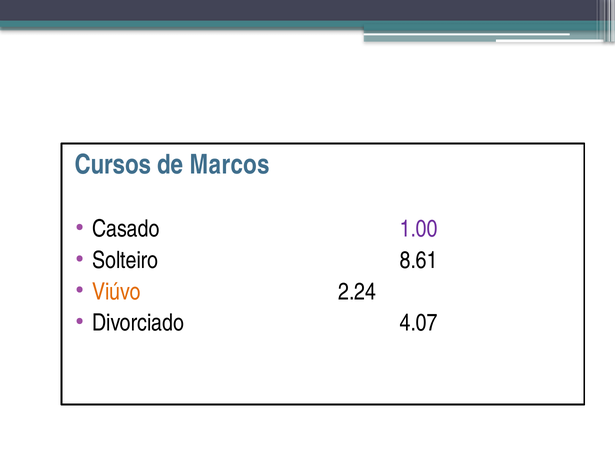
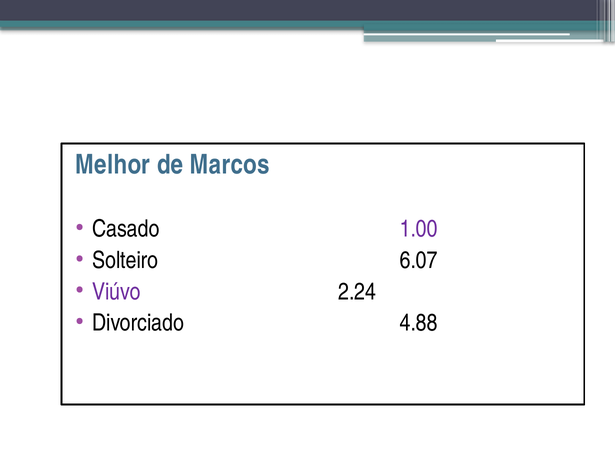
Cursos: Cursos -> Melhor
8.61: 8.61 -> 6.07
Viúvo colour: orange -> purple
4.07: 4.07 -> 4.88
